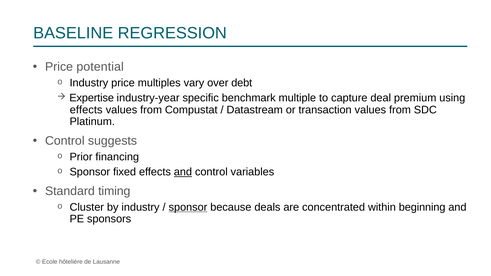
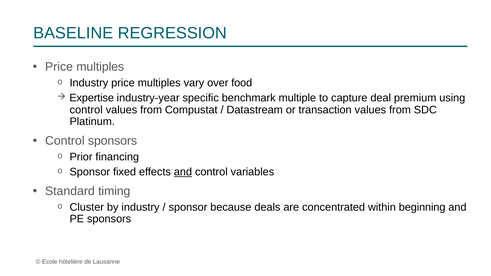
potential at (100, 67): potential -> multiples
debt: debt -> food
effects at (86, 110): effects -> control
Control suggests: suggests -> sponsors
sponsor at (188, 207) underline: present -> none
